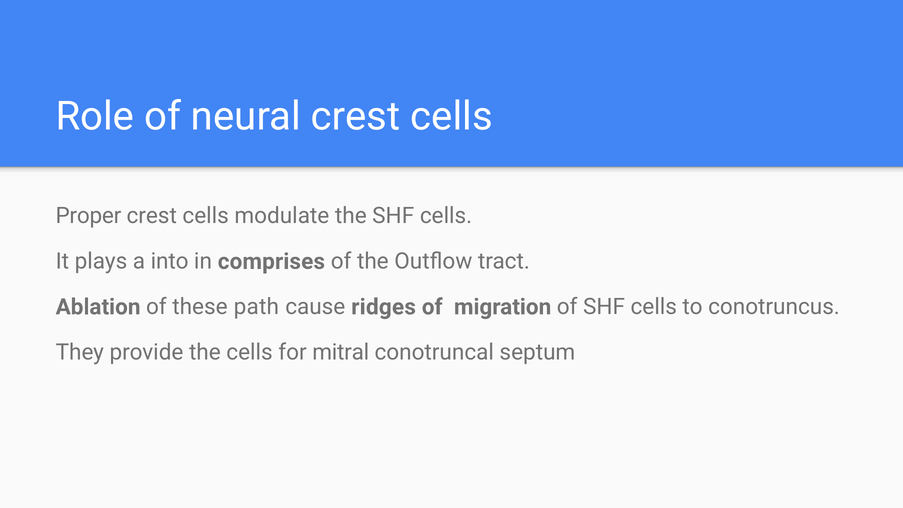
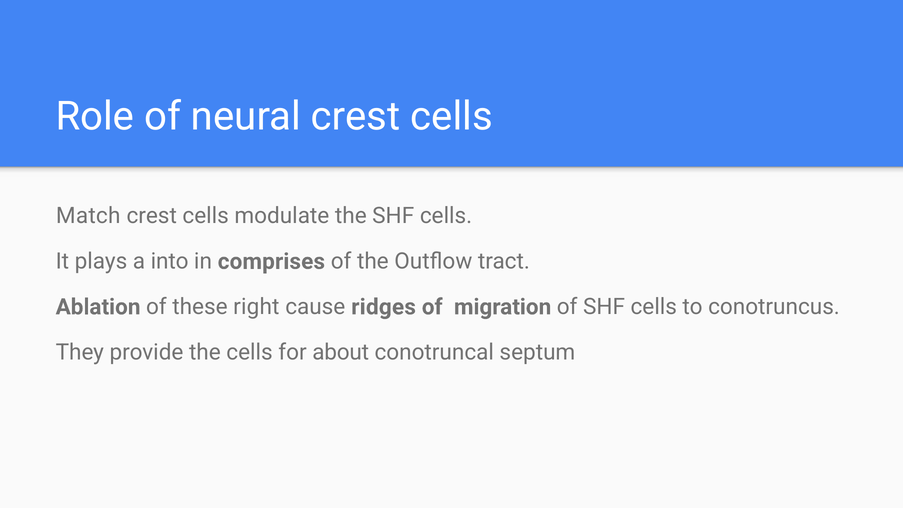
Proper: Proper -> Match
path: path -> right
mitral: mitral -> about
